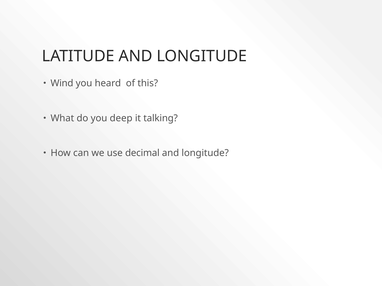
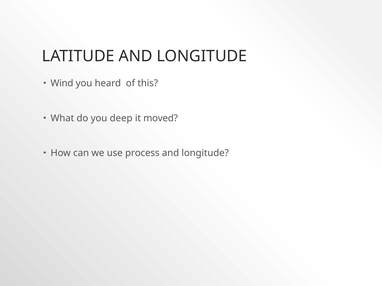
talking: talking -> moved
decimal: decimal -> process
